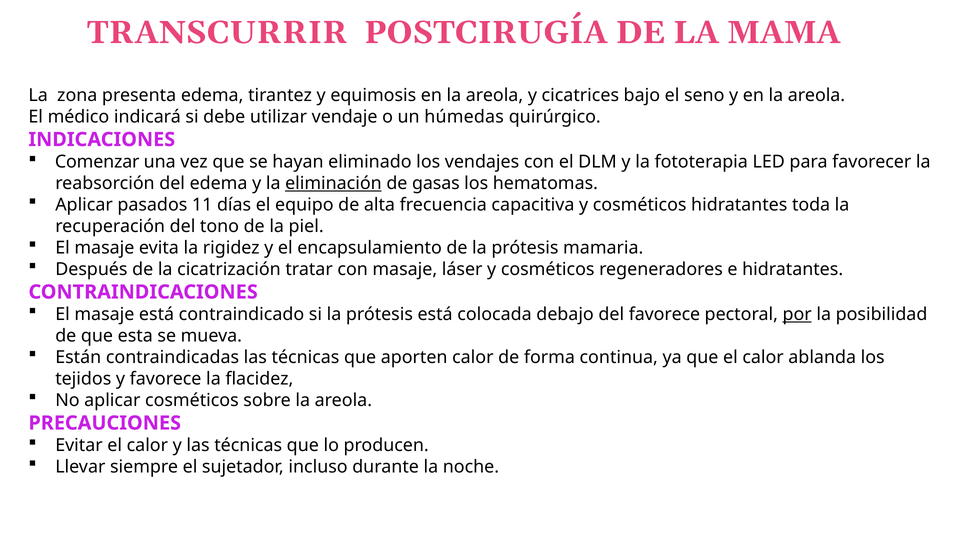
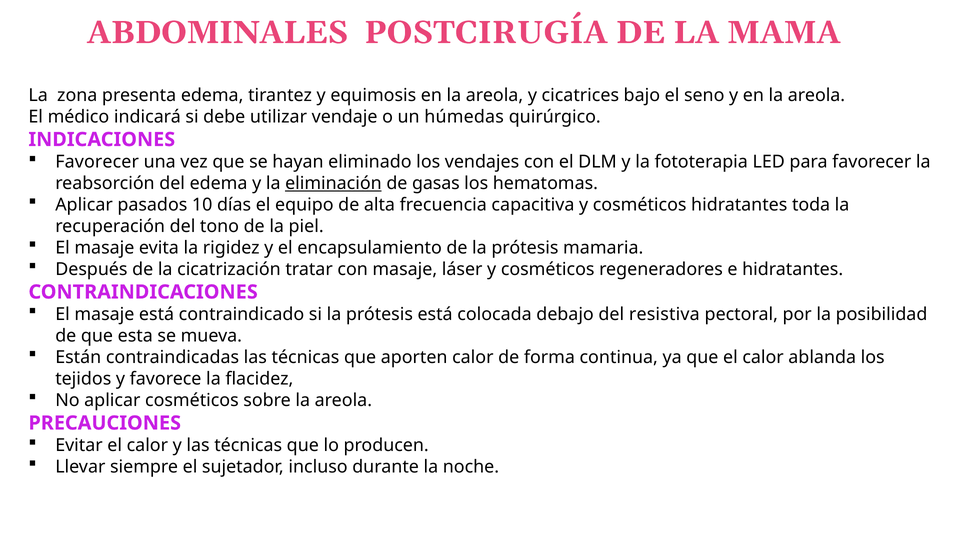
TRANSCURRIR: TRANSCURRIR -> ABDOMINALES
Comenzar at (97, 162): Comenzar -> Favorecer
11: 11 -> 10
del favorece: favorece -> resistiva
por underline: present -> none
